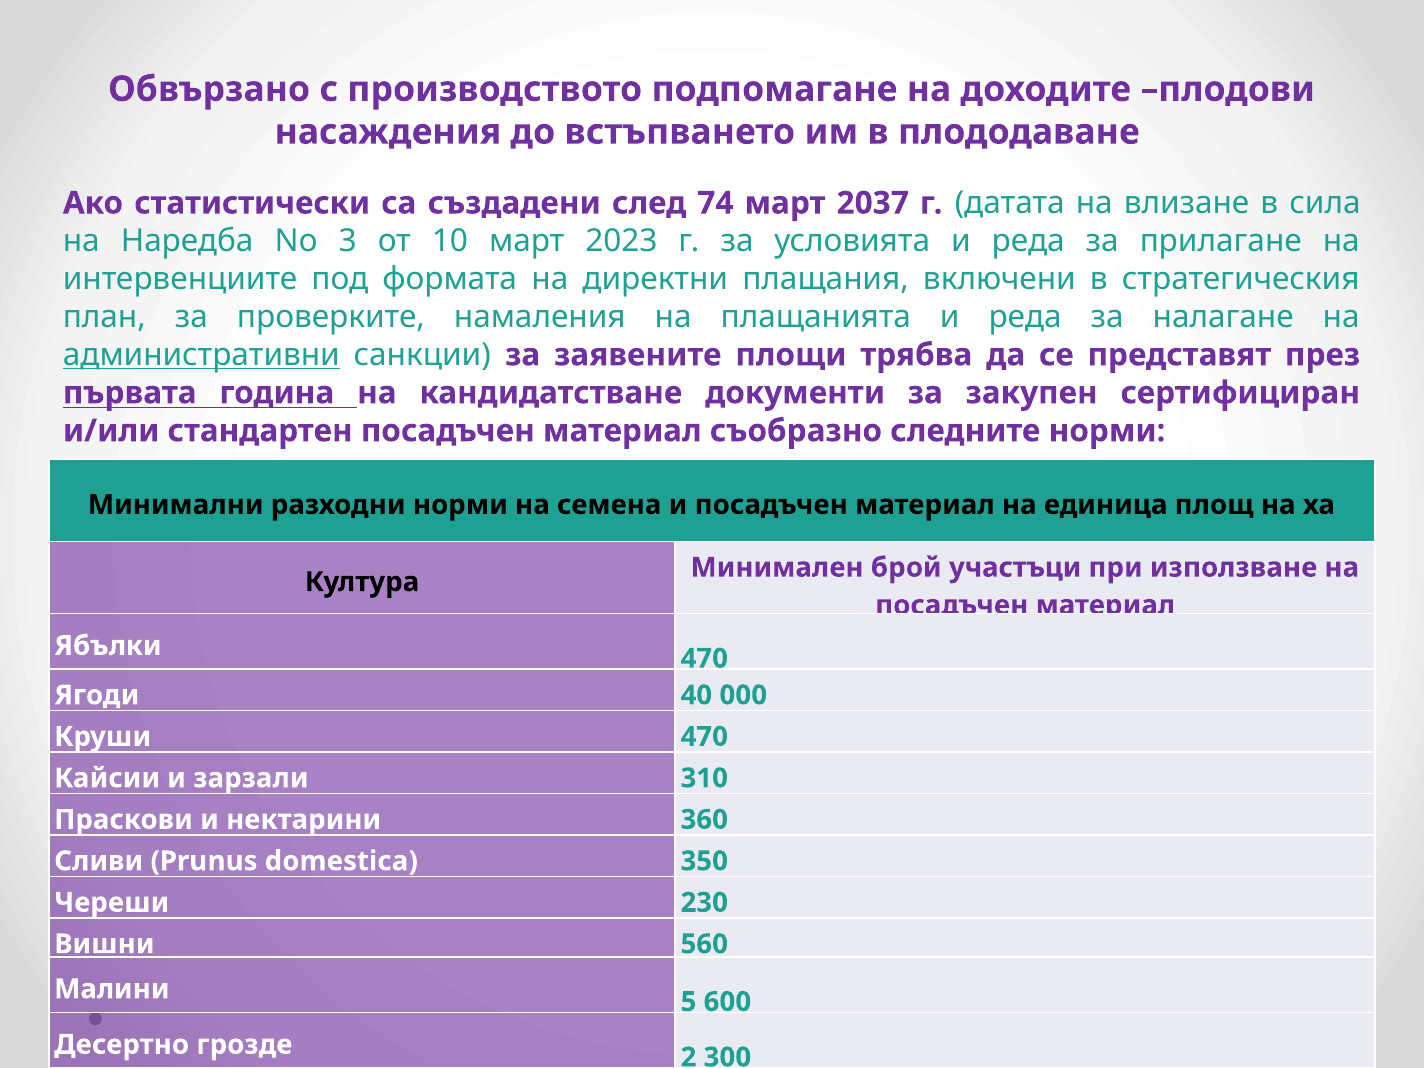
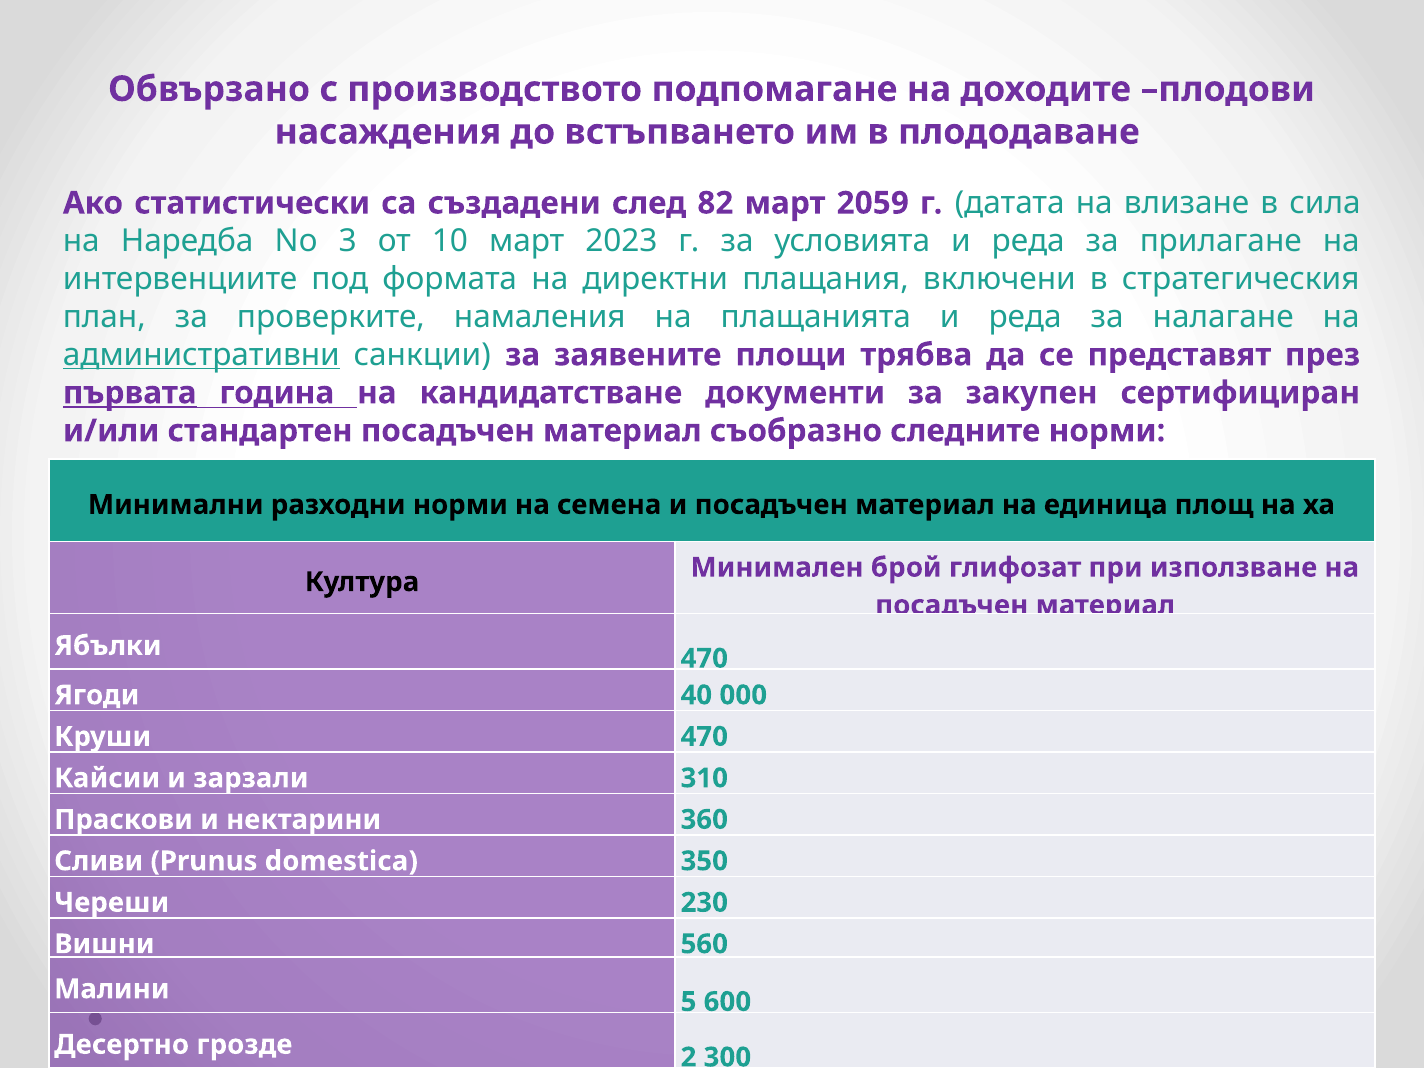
74: 74 -> 82
2037: 2037 -> 2059
първата underline: none -> present
участъци: участъци -> глифозат
